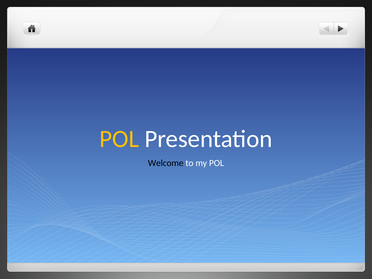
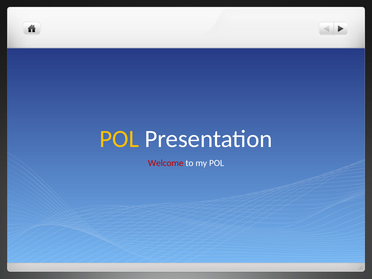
Welcome colour: black -> red
